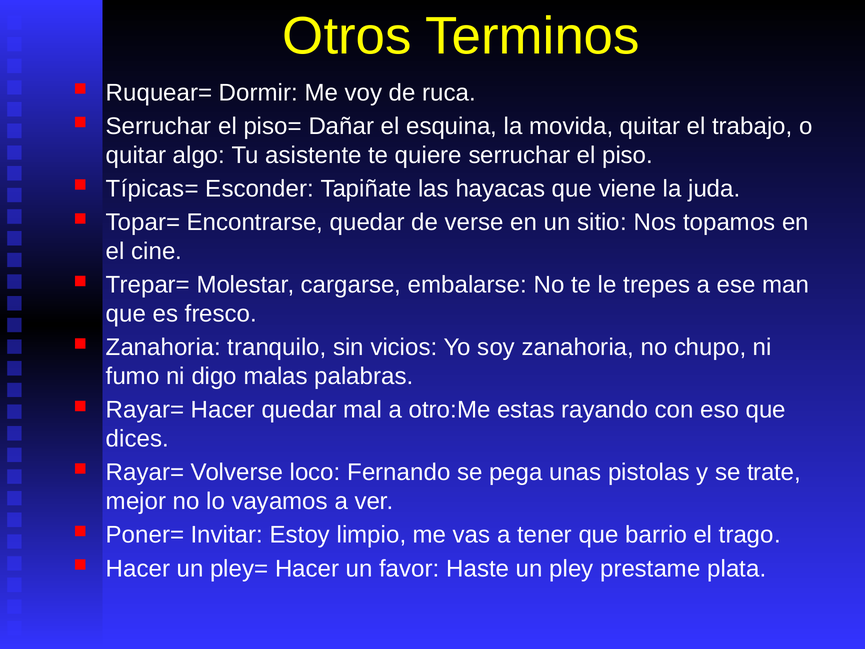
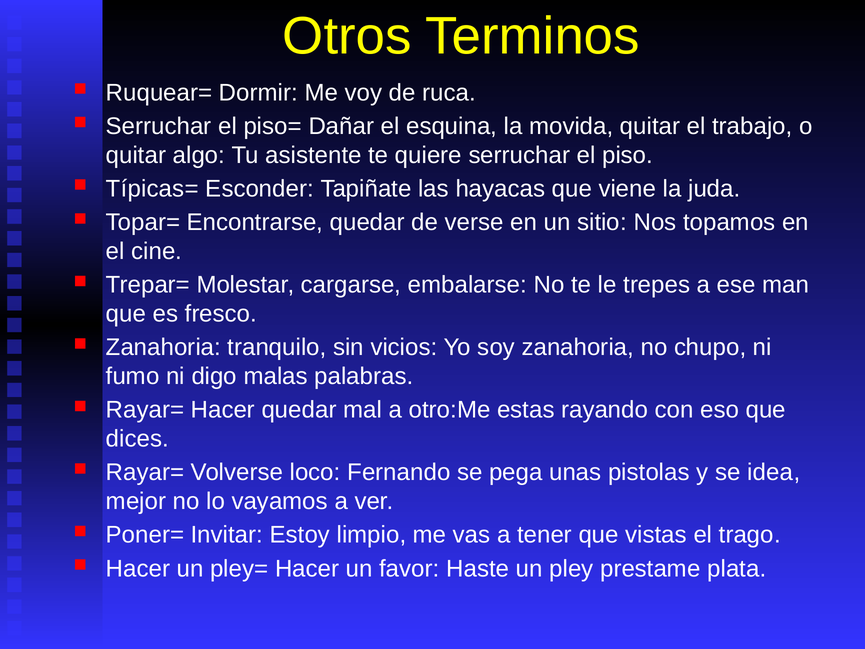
trate: trate -> idea
barrio: barrio -> vistas
